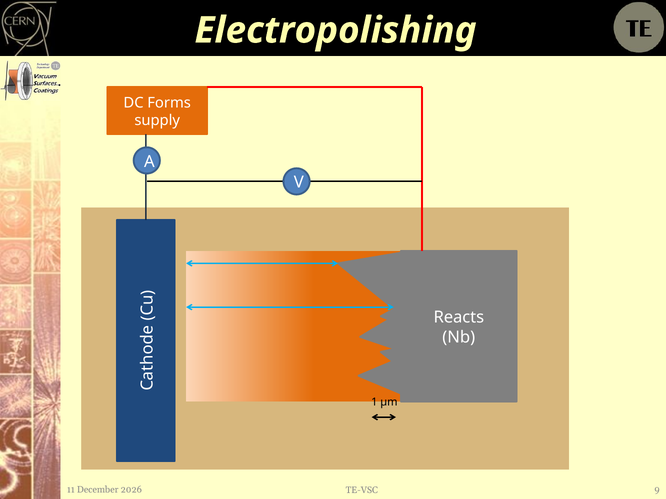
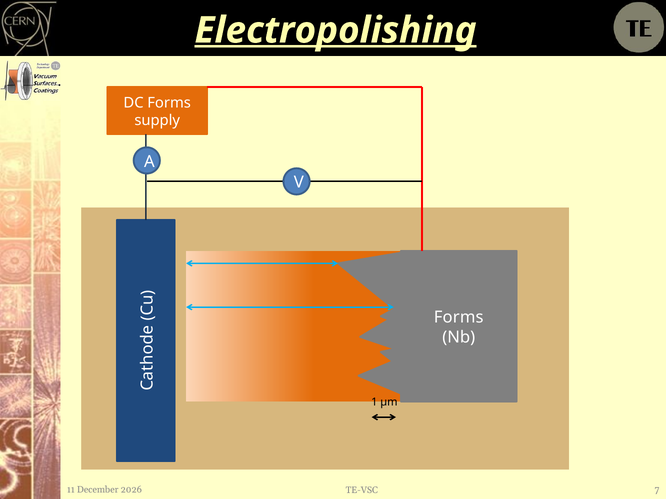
Electropolishing underline: none -> present
Reacts at (459, 318): Reacts -> Forms
9: 9 -> 7
